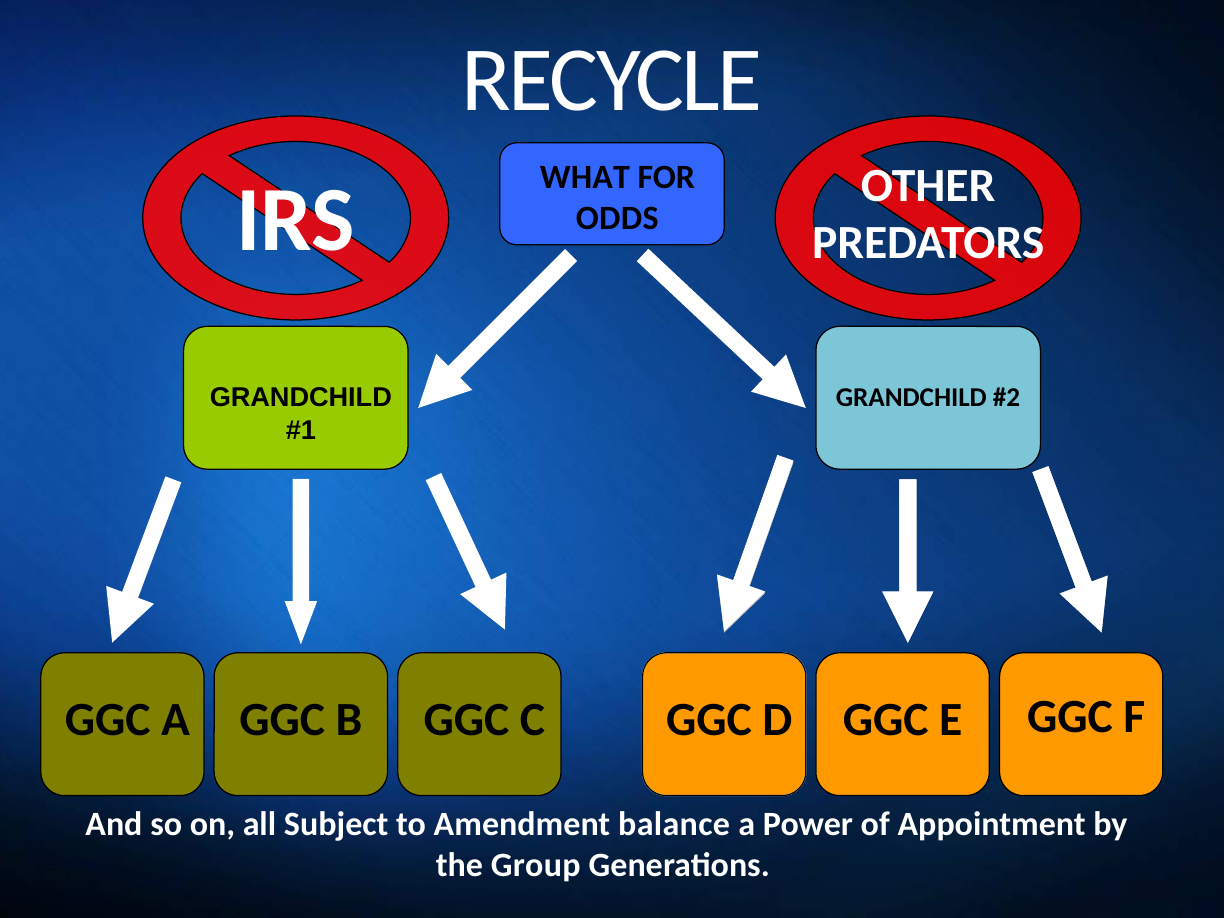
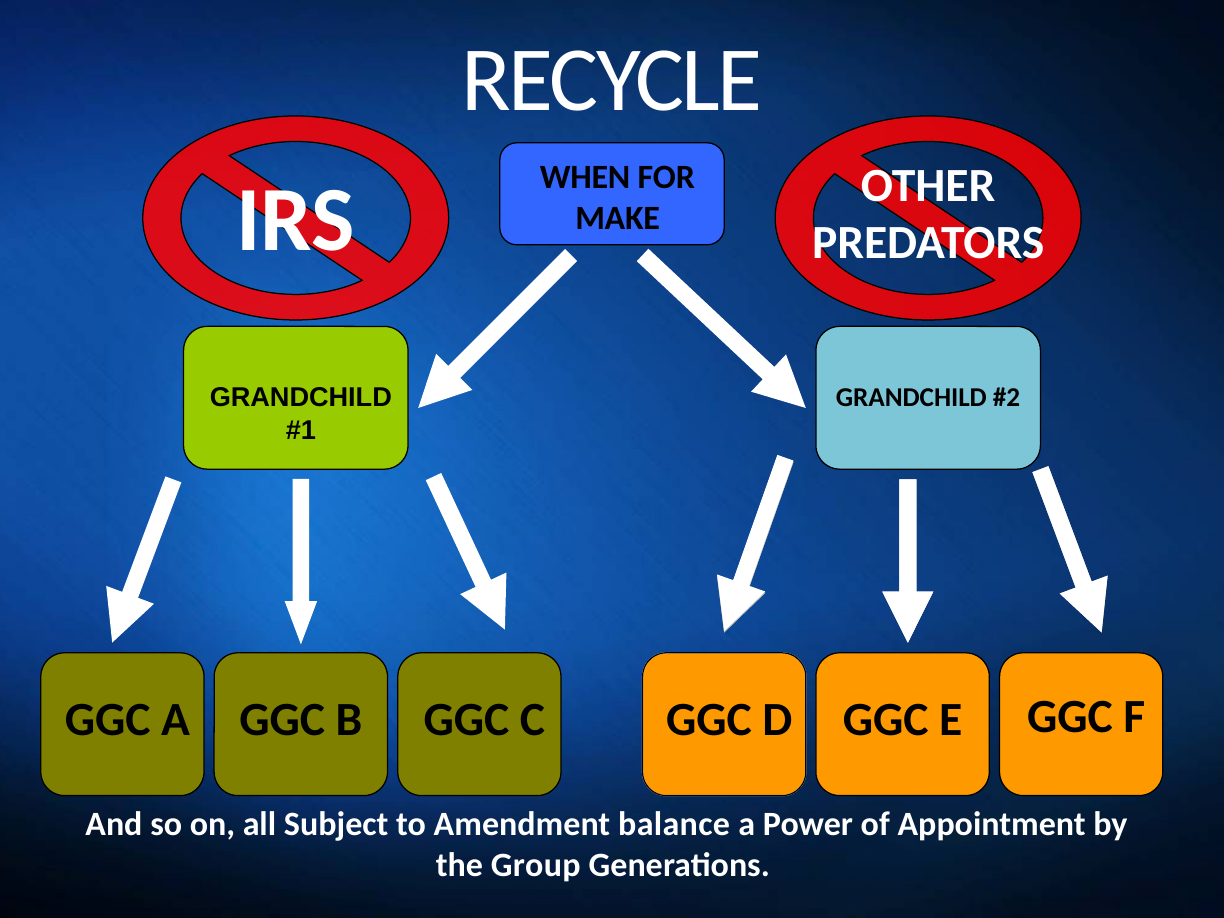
WHAT: WHAT -> WHEN
ODDS: ODDS -> MAKE
